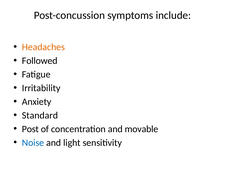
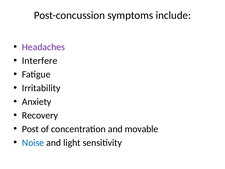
Headaches colour: orange -> purple
Followed: Followed -> Interfere
Standard: Standard -> Recovery
